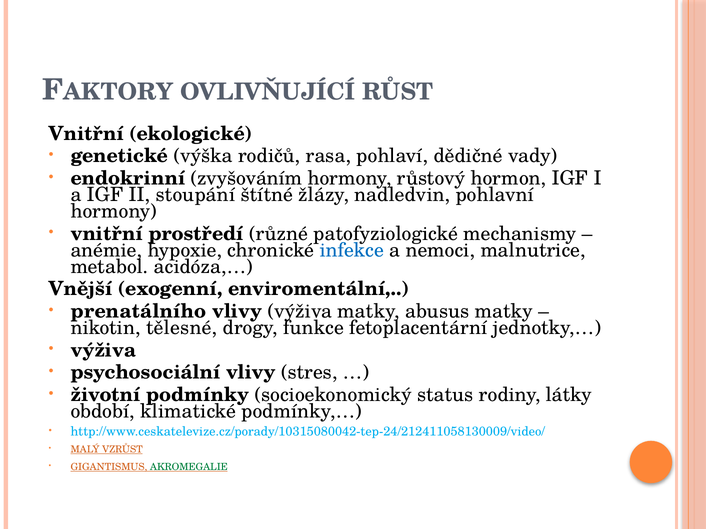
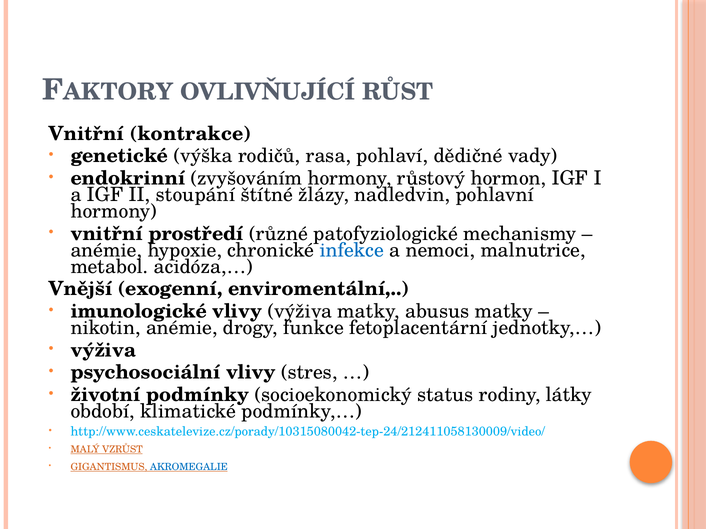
ekologické: ekologické -> kontrakce
prenatálního: prenatálního -> imunologické
nikotin tělesné: tělesné -> anémie
AKROMEGALIE colour: green -> blue
